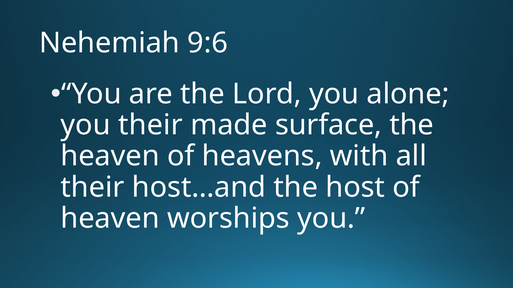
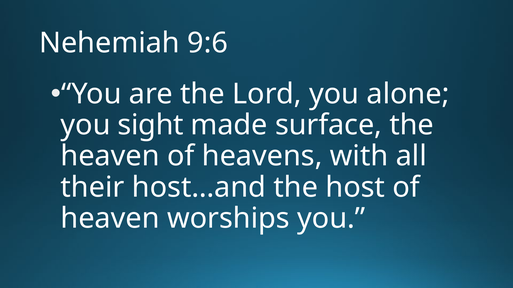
you their: their -> sight
